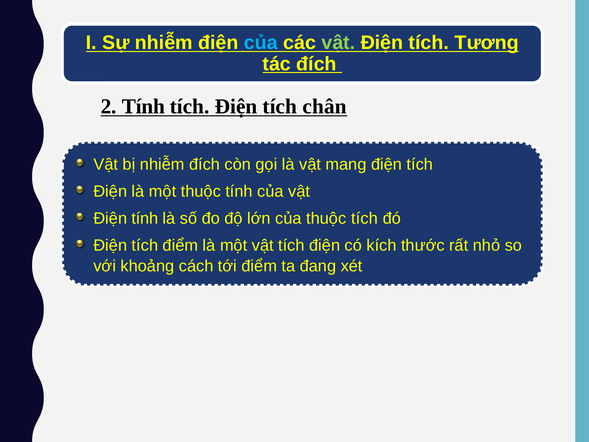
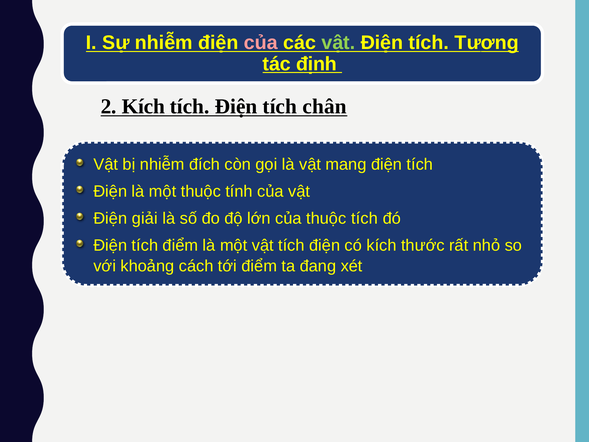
của at (261, 43) colour: light blue -> pink
tác đích: đích -> định
2 Tính: Tính -> Kích
Điện tính: tính -> giải
